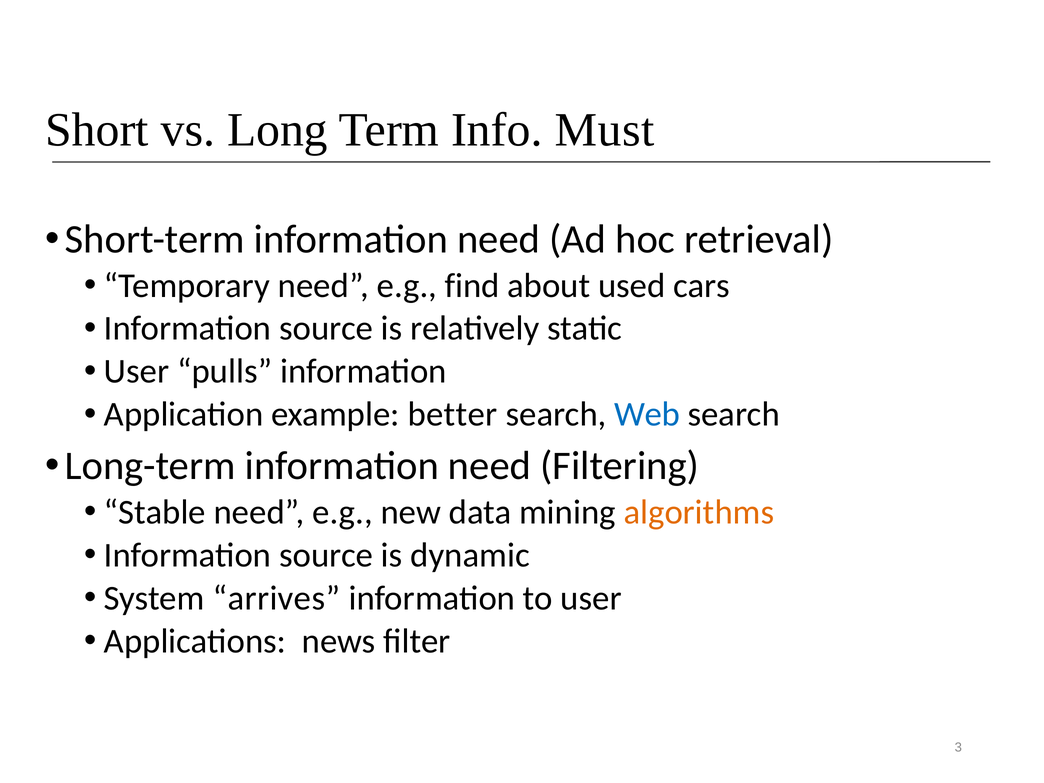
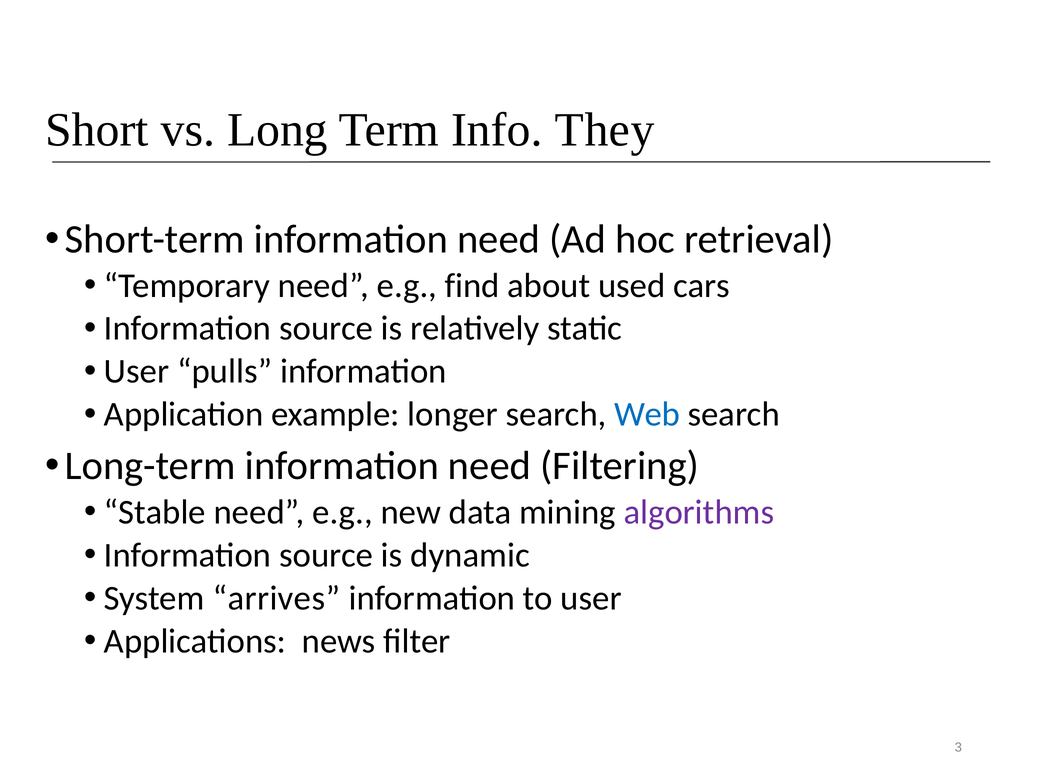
Must: Must -> They
better: better -> longer
algorithms colour: orange -> purple
